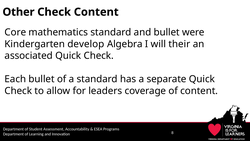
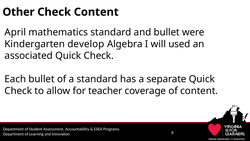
Core: Core -> April
their: their -> used
leaders: leaders -> teacher
